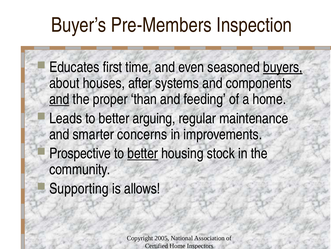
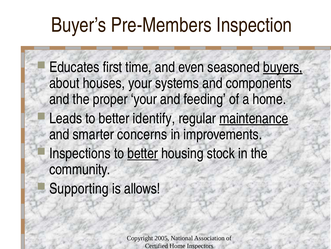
houses after: after -> your
and at (59, 99) underline: present -> none
proper than: than -> your
arguing: arguing -> identify
maintenance underline: none -> present
Prospective: Prospective -> Inspections
